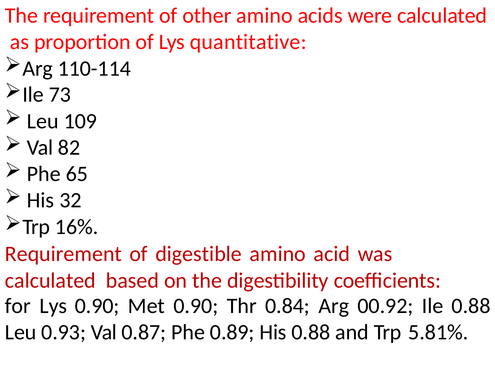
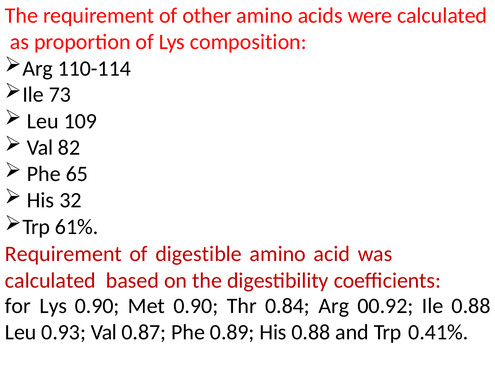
quantitative: quantitative -> composition
16%: 16% -> 61%
5.81%: 5.81% -> 0.41%
